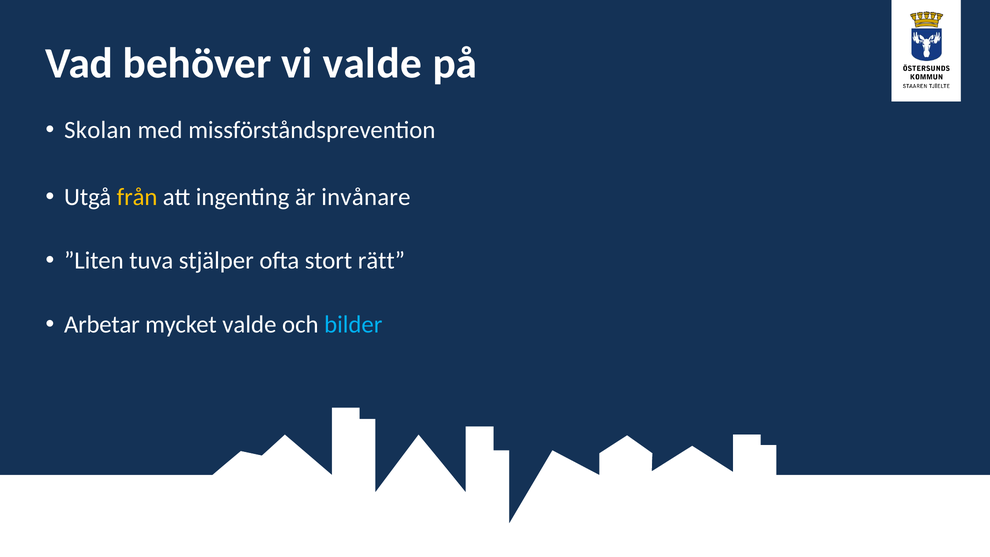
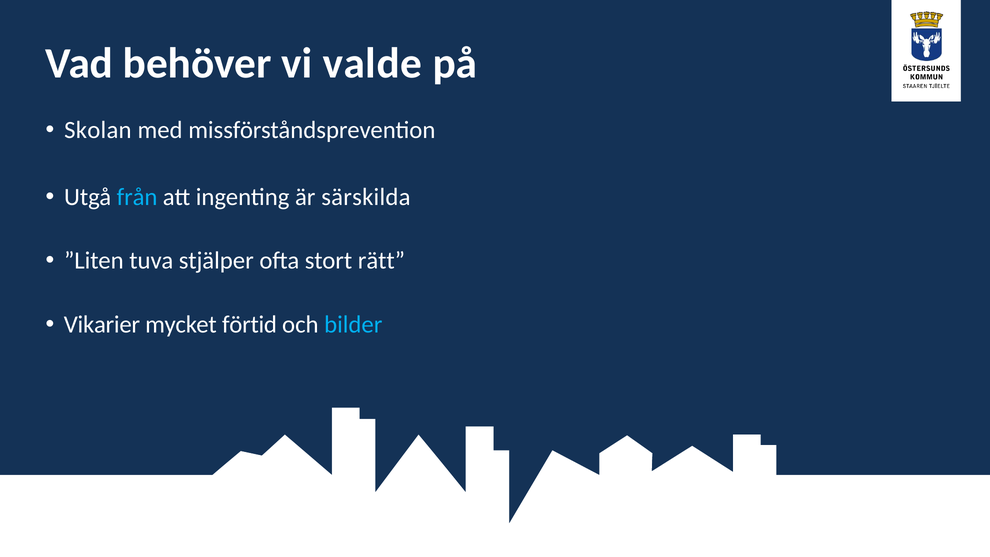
från colour: yellow -> light blue
invånare: invånare -> särskilda
Arbetar: Arbetar -> Vikarier
mycket valde: valde -> förtid
